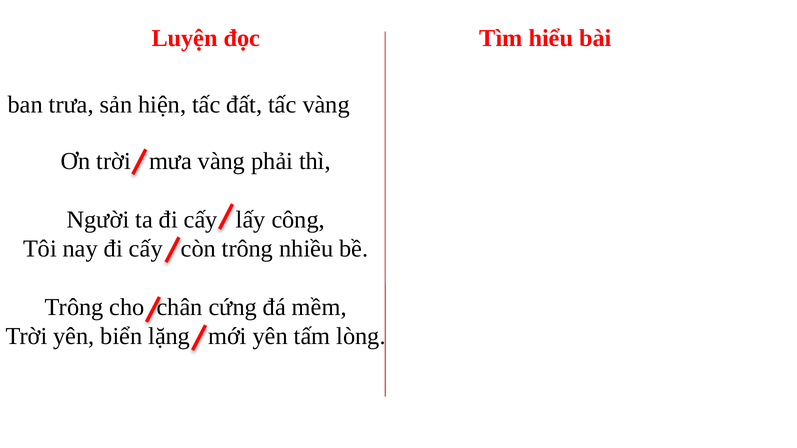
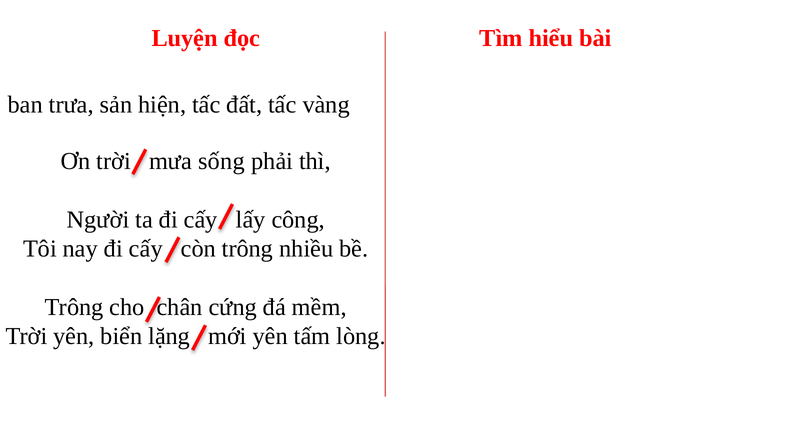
mưa vàng: vàng -> sống
